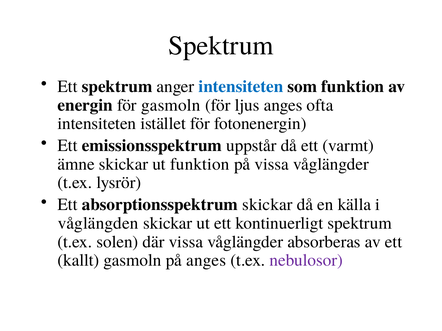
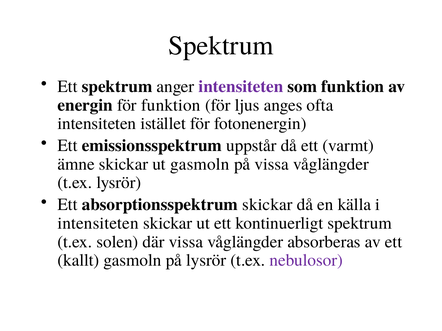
intensiteten at (241, 87) colour: blue -> purple
för gasmoln: gasmoln -> funktion
ut funktion: funktion -> gasmoln
våglängden at (98, 224): våglängden -> intensiteten
på anges: anges -> lysrör
